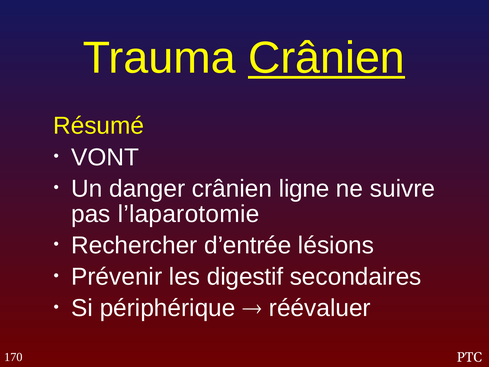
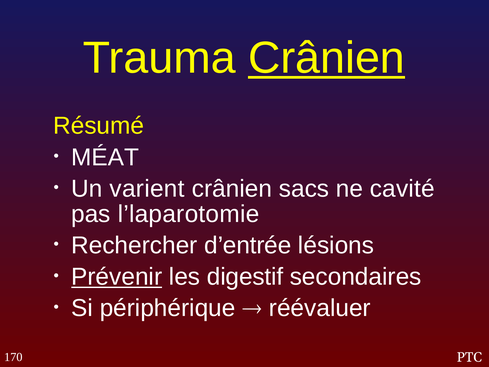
VONT: VONT -> MÉAT
danger: danger -> varient
ligne: ligne -> sacs
suivre: suivre -> cavité
Prévenir underline: none -> present
